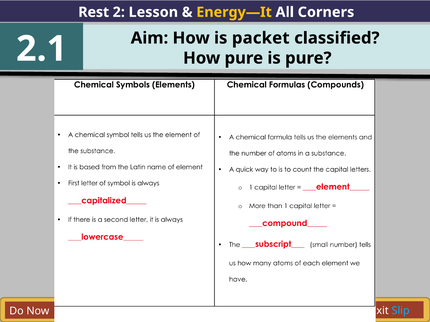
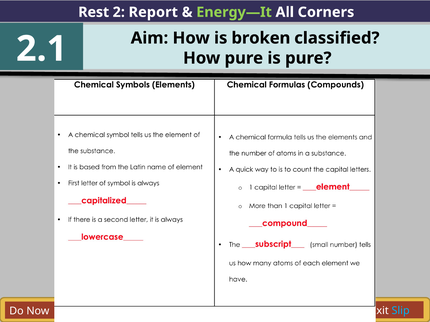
2 Lesson: Lesson -> Report
Energy—It colour: yellow -> light green
packet: packet -> broken
